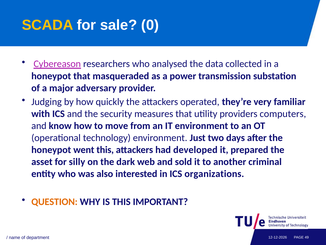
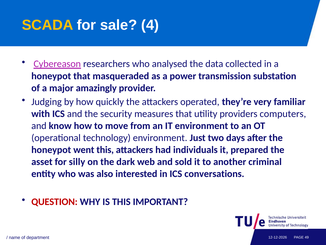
0: 0 -> 4
adversary: adversary -> amazingly
developed: developed -> individuals
organizations: organizations -> conversations
QUESTION colour: orange -> red
